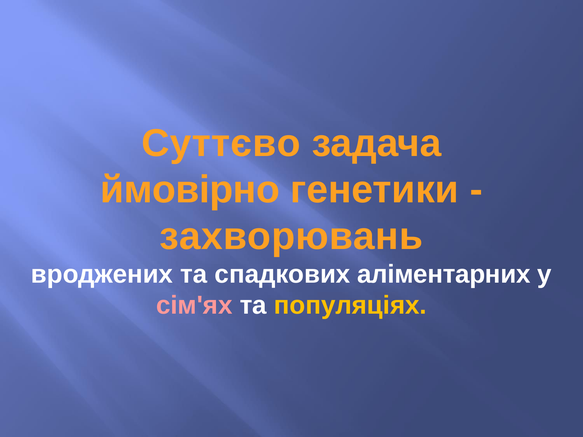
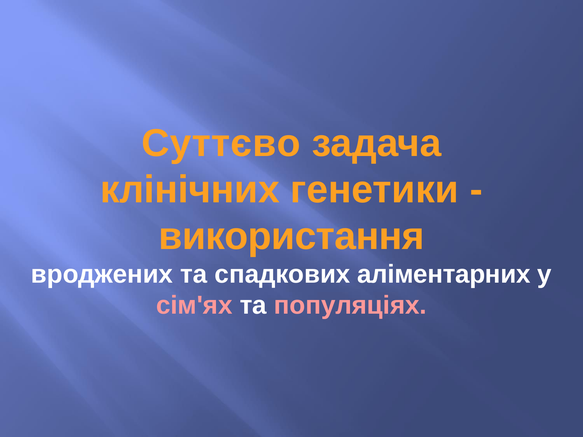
ймовірно: ймовірно -> клінічних
захворювань: захворювань -> використання
популяціях colour: yellow -> pink
